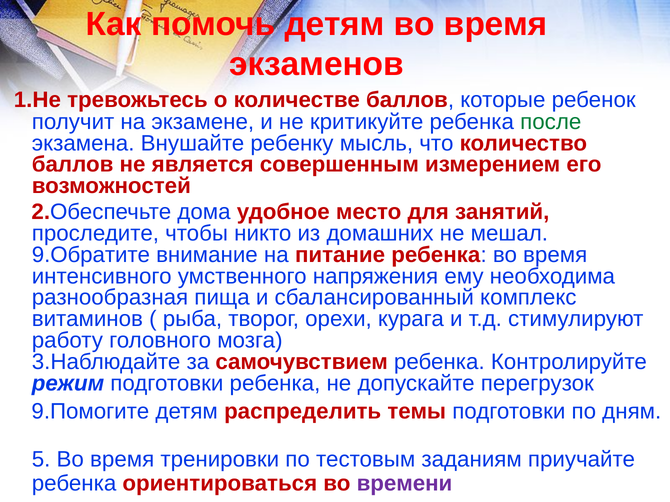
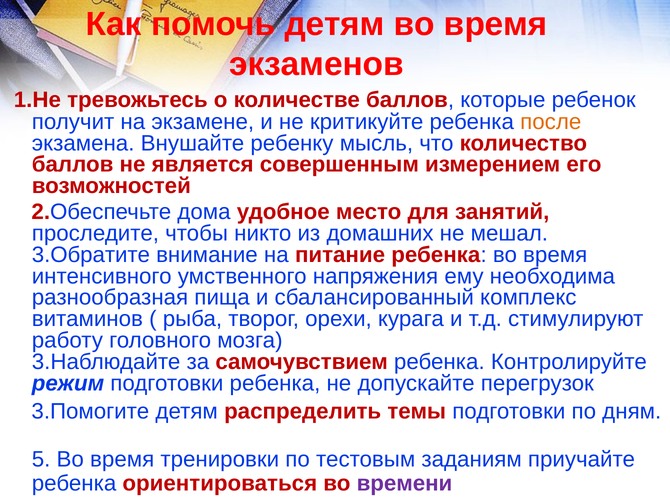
после colour: green -> orange
9.Обратите: 9.Обратите -> 3.Обратите
9.Помогите: 9.Помогите -> 3.Помогите
